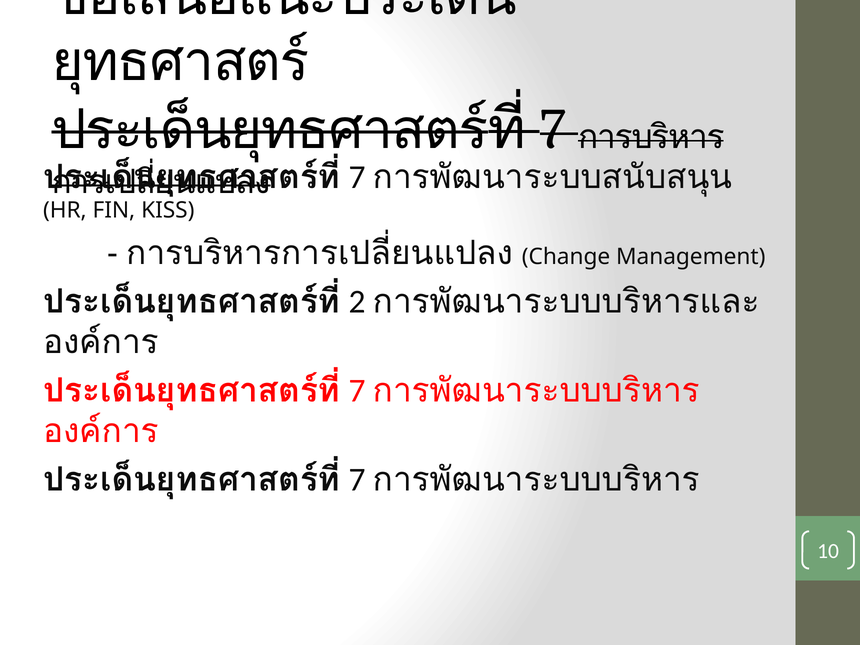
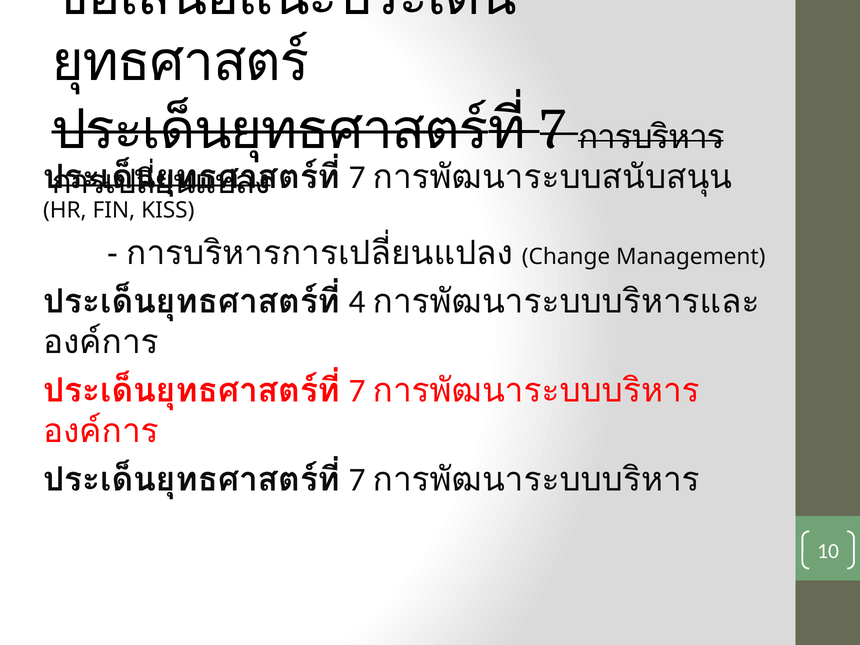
2: 2 -> 4
